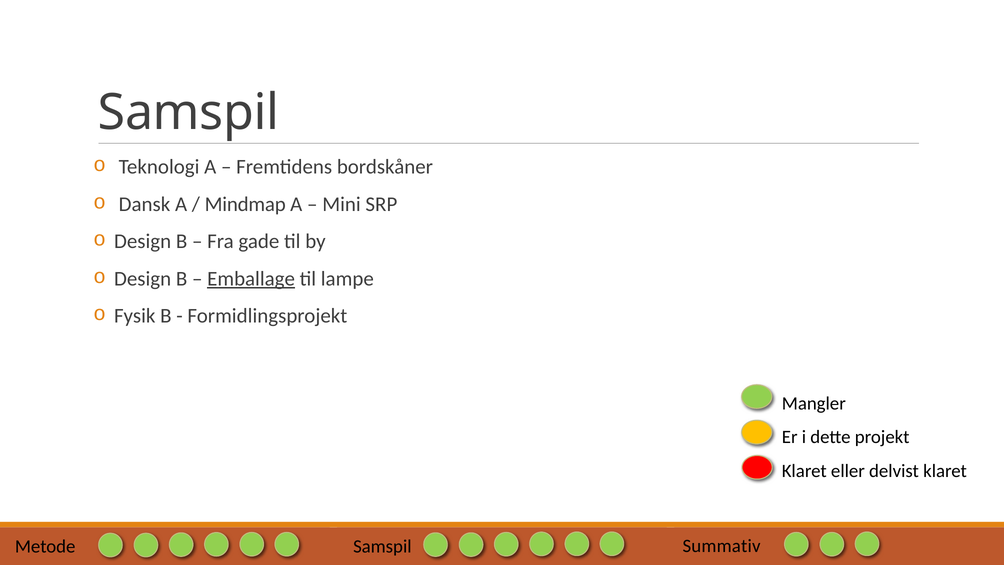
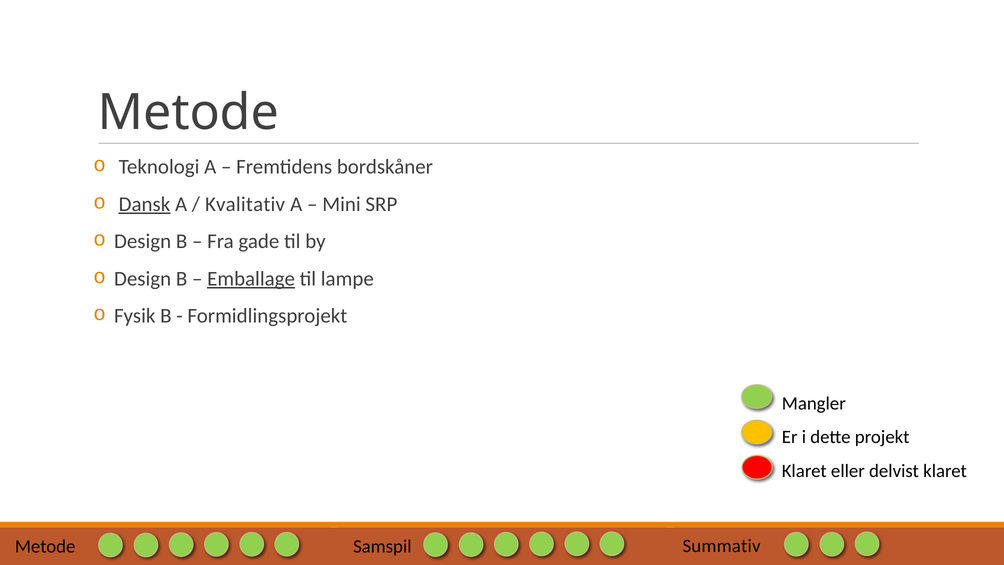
Samspil at (189, 112): Samspil -> Metode
Dansk underline: none -> present
Mindmap: Mindmap -> Kvalitativ
